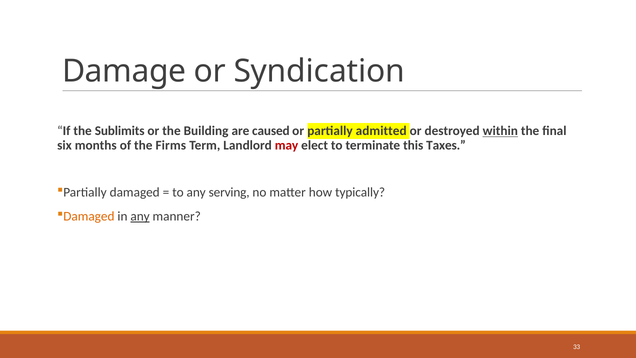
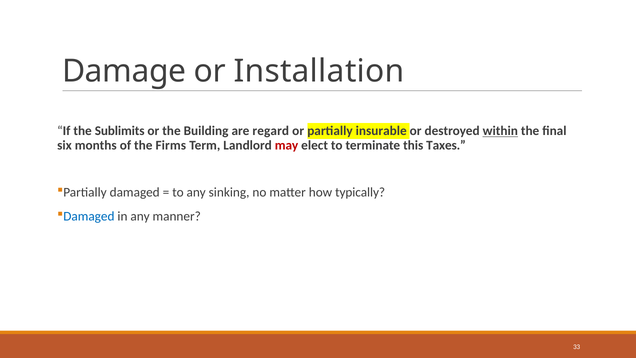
Syndication: Syndication -> Installation
caused: caused -> regard
admitted: admitted -> insurable
serving: serving -> sinking
Damaged at (89, 216) colour: orange -> blue
any at (140, 216) underline: present -> none
